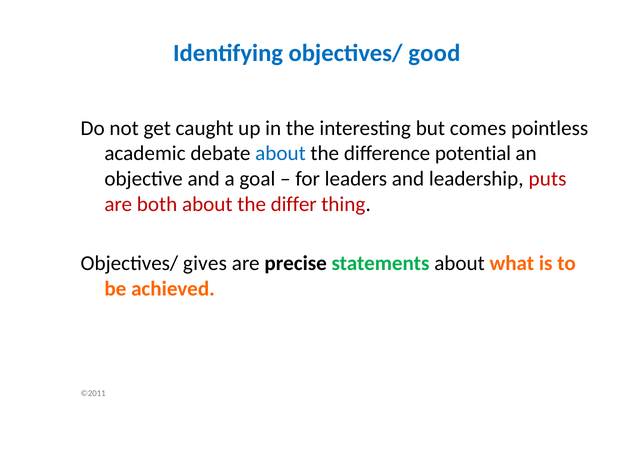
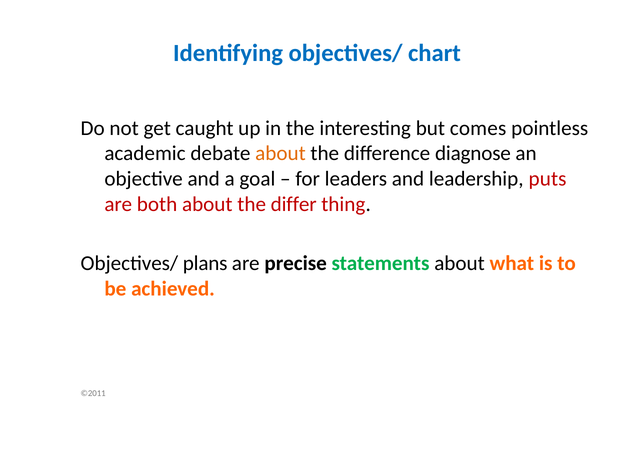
good: good -> chart
about at (280, 154) colour: blue -> orange
potential: potential -> diagnose
gives: gives -> plans
